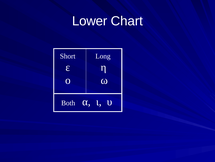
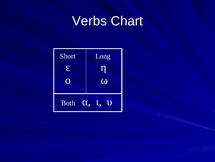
Lower: Lower -> Verbs
